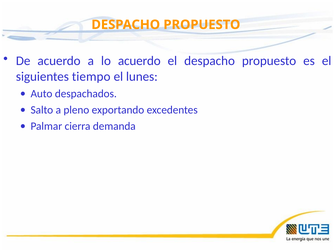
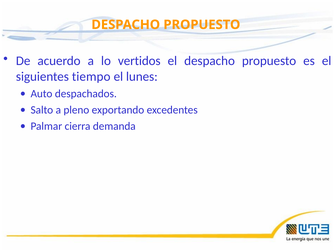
lo acuerdo: acuerdo -> vertidos
